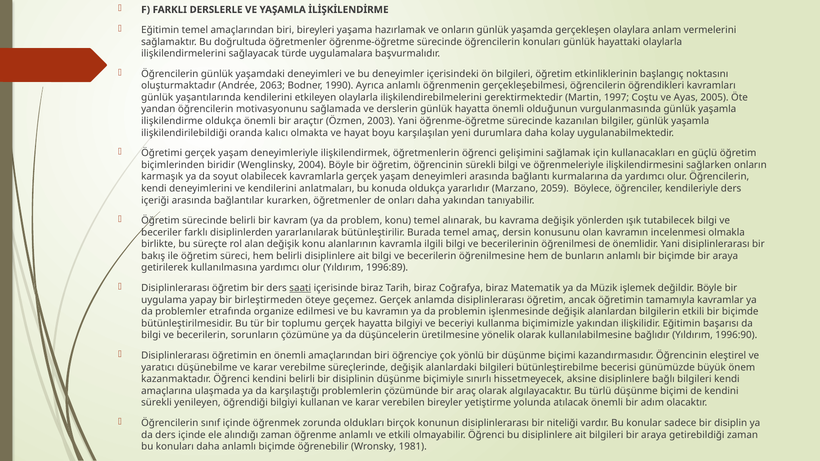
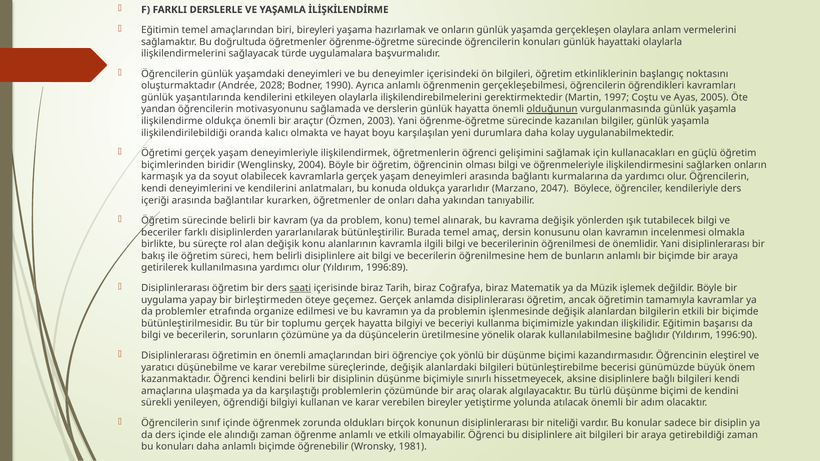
2063: 2063 -> 2028
olduğunun underline: none -> present
öğrencinin sürekli: sürekli -> olması
2059: 2059 -> 2047
